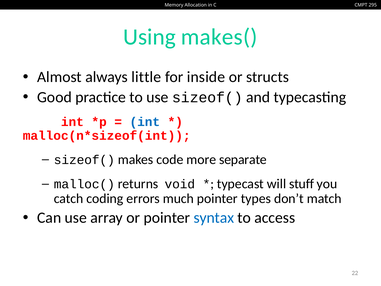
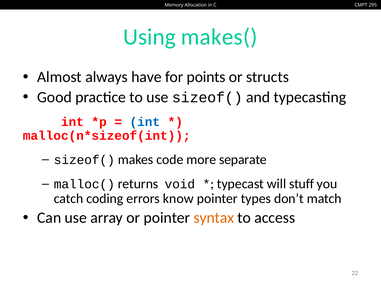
little: little -> have
inside: inside -> points
much: much -> know
syntax colour: blue -> orange
